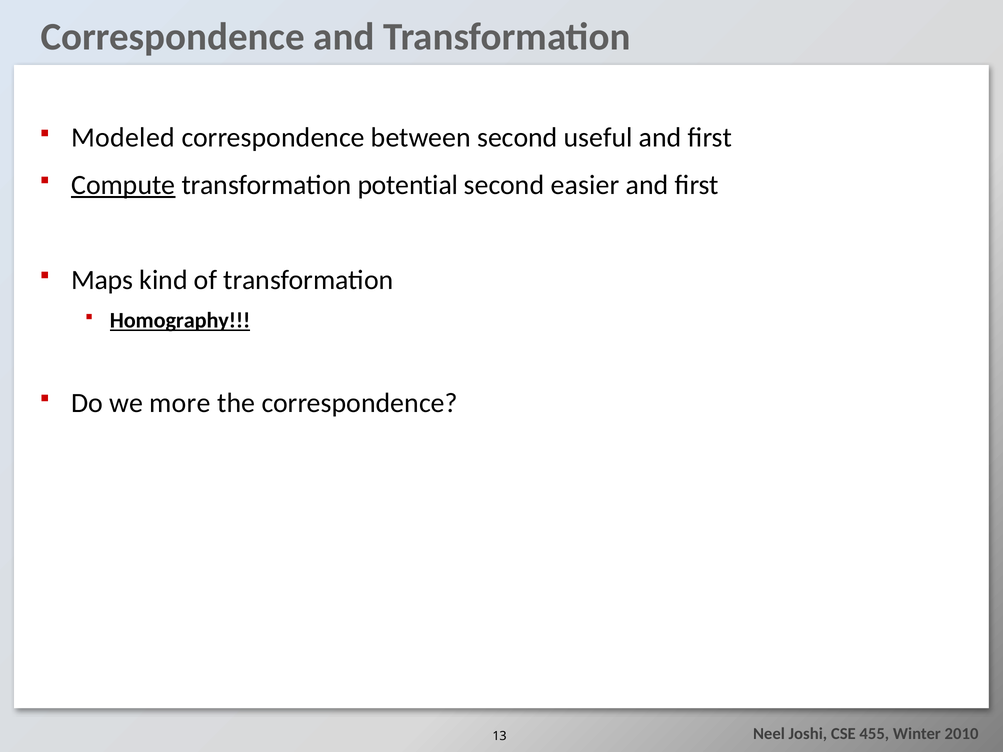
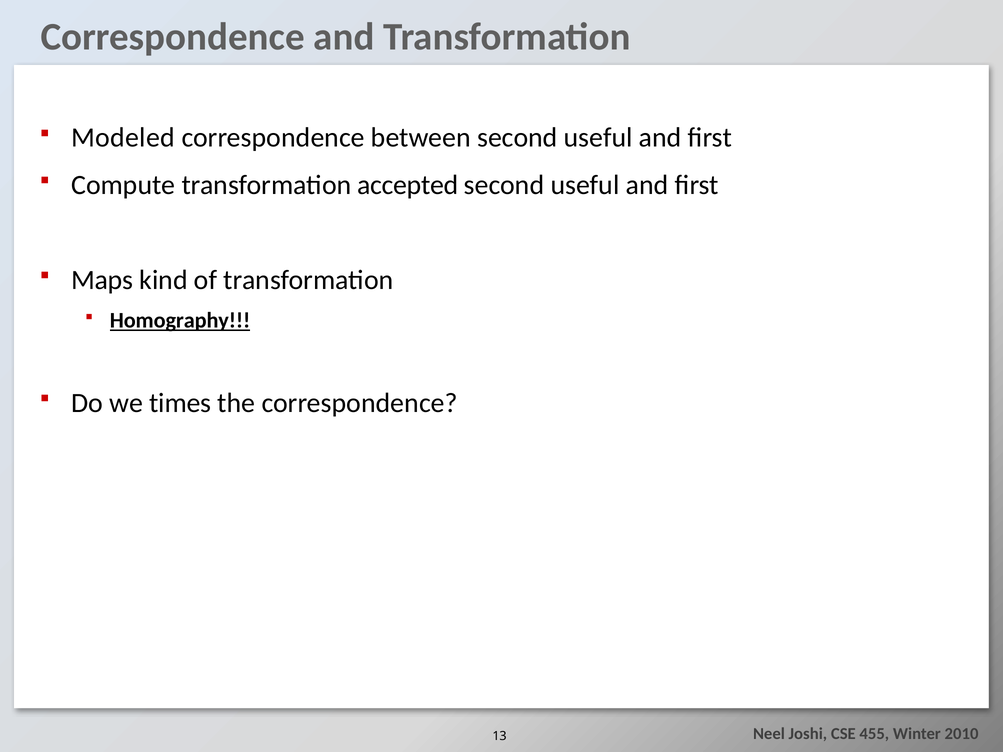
Compute underline: present -> none
potential: potential -> accepted
easier at (585, 185): easier -> useful
more: more -> times
